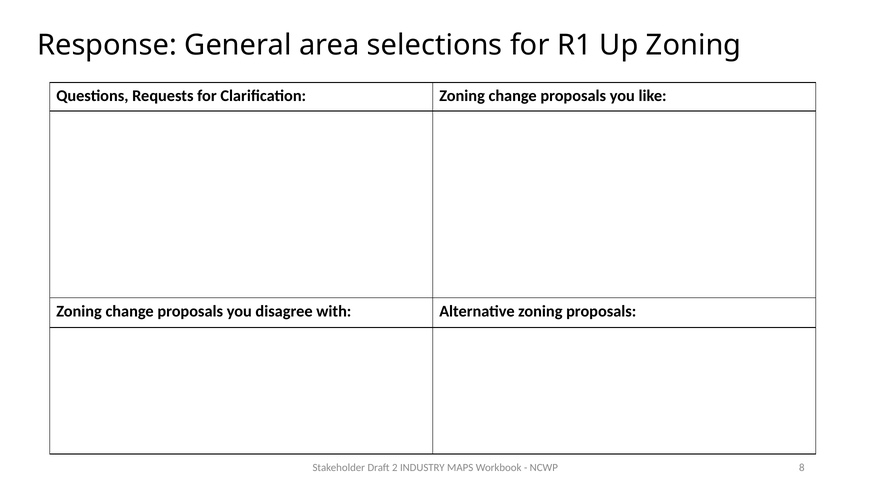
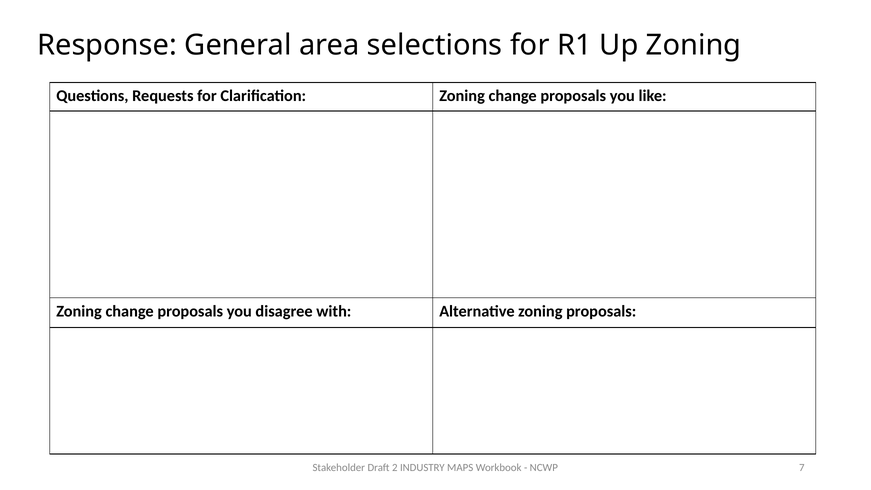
8: 8 -> 7
